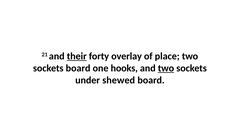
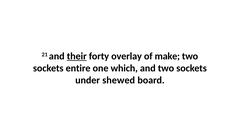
place: place -> make
sockets board: board -> entire
hooks: hooks -> which
two at (166, 68) underline: present -> none
